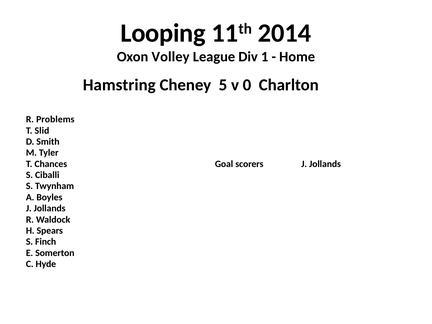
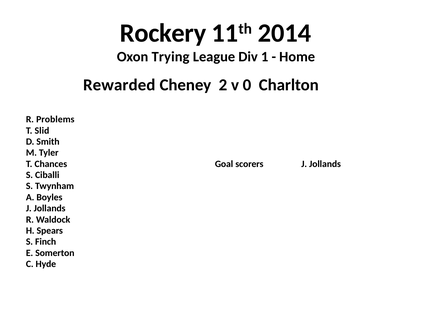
Looping: Looping -> Rockery
Volley: Volley -> Trying
Hamstring: Hamstring -> Rewarded
5: 5 -> 2
